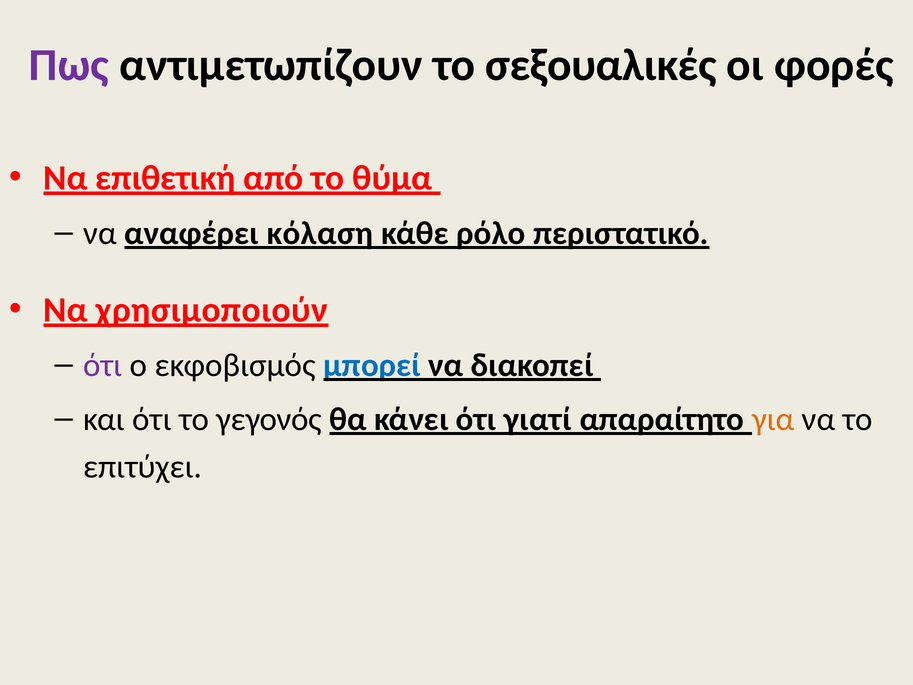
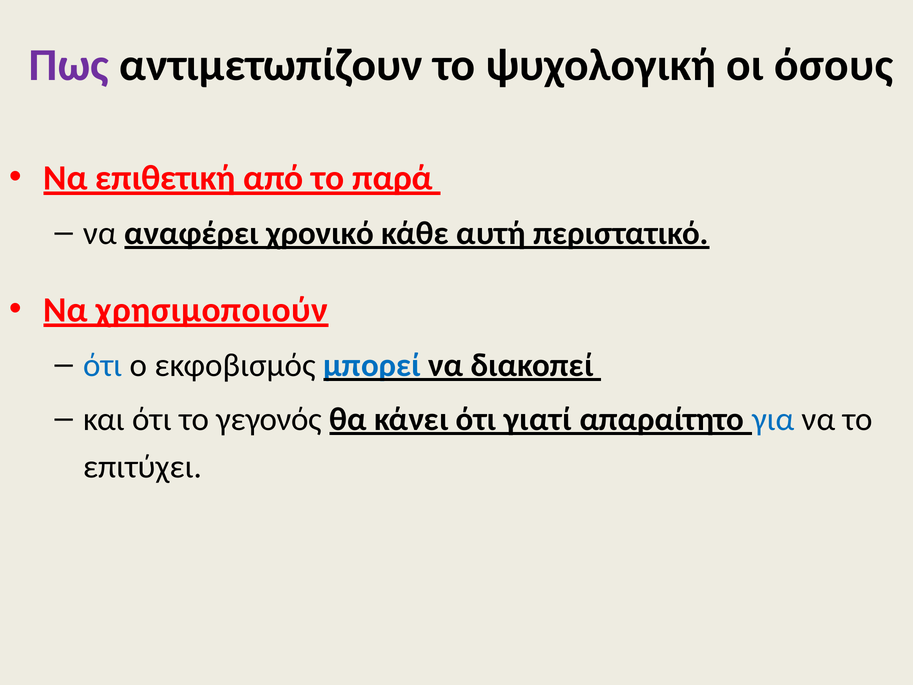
σεξουαλικές: σεξουαλικές -> ψυχολογική
φορές: φορές -> όσους
θύμα: θύμα -> παρά
κόλαση: κόλαση -> χρονικό
ρόλο: ρόλο -> αυτή
ότι at (103, 365) colour: purple -> blue
για colour: orange -> blue
